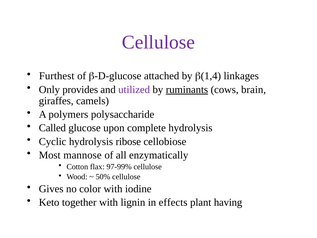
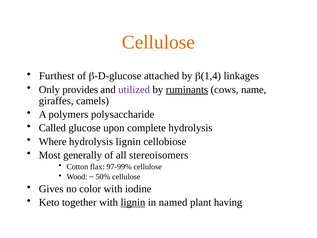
Cellulose at (158, 42) colour: purple -> orange
brain: brain -> name
Cyclic: Cyclic -> Where
hydrolysis ribose: ribose -> lignin
mannose: mannose -> generally
enzymatically: enzymatically -> stereoisomers
lignin at (133, 202) underline: none -> present
effects: effects -> named
